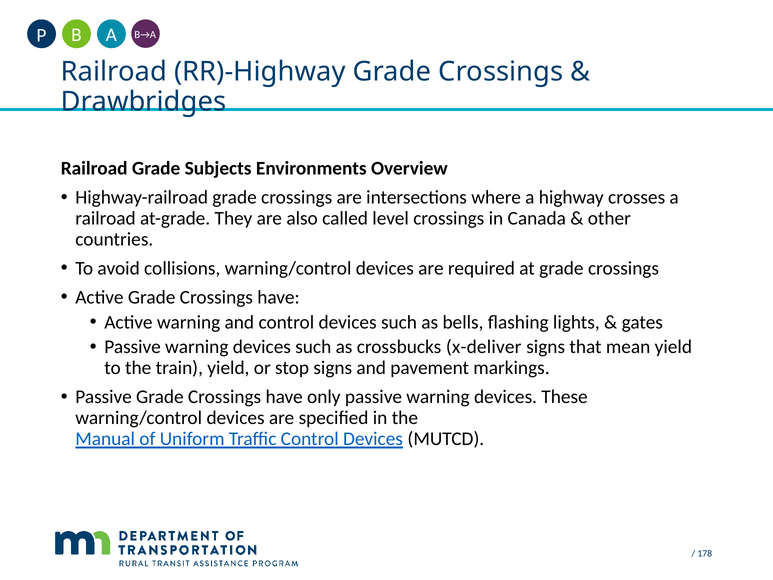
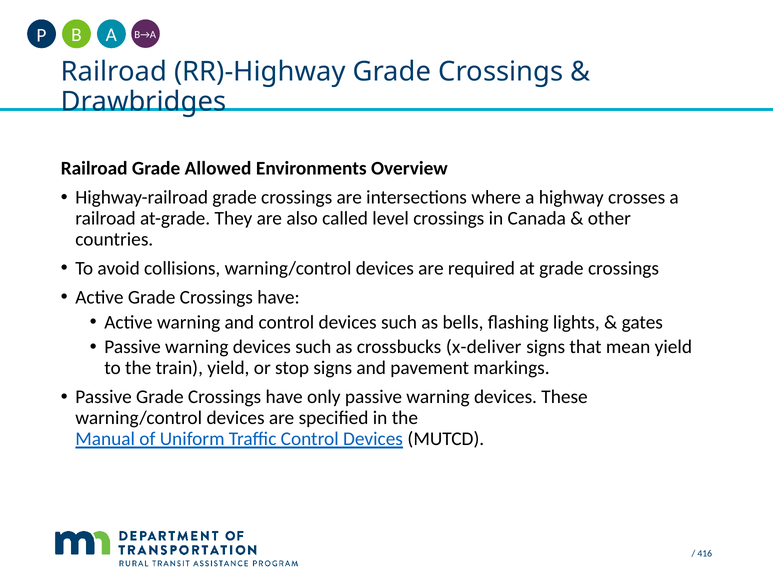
Subjects: Subjects -> Allowed
178: 178 -> 416
